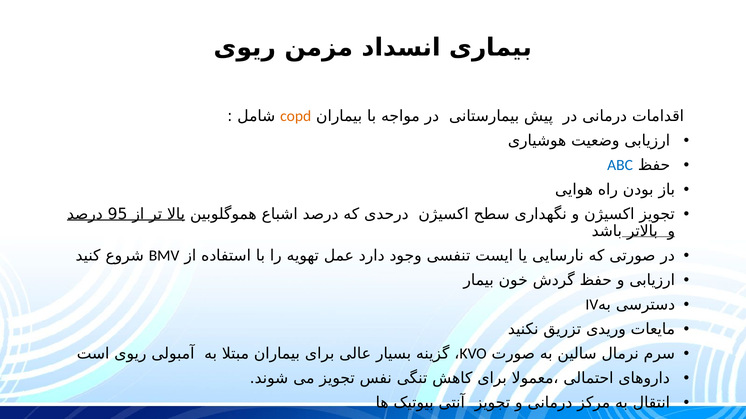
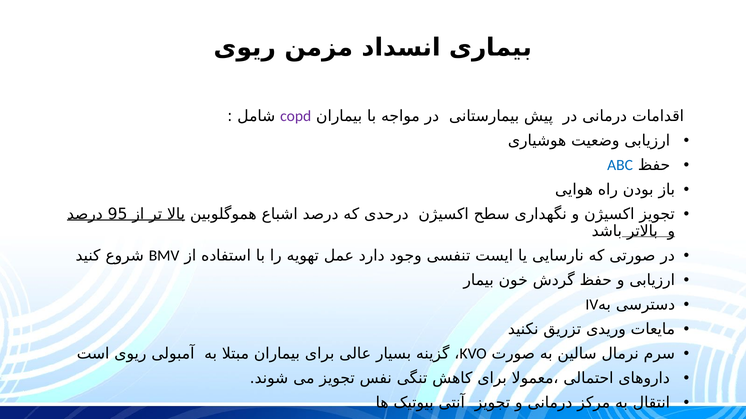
copd colour: orange -> purple
